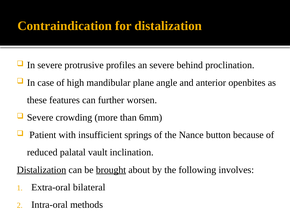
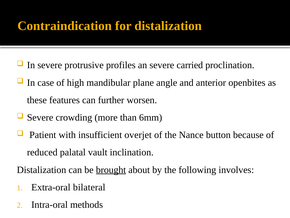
behind: behind -> carried
springs: springs -> overjet
Distalization at (41, 169) underline: present -> none
